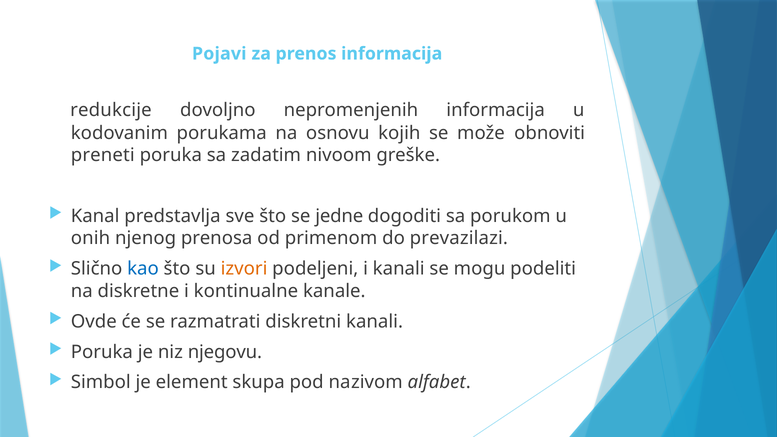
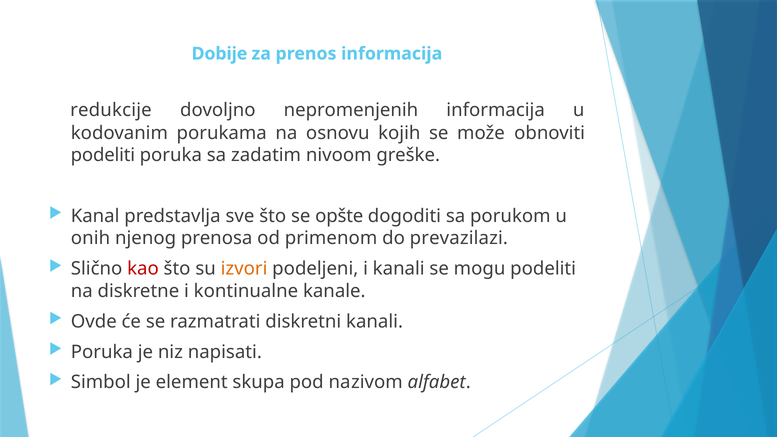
Pojavi: Pojavi -> Dobije
preneti at (103, 155): preneti -> podeliti
jedne: jedne -> opšte
kao colour: blue -> red
njegovu: njegovu -> napisati
